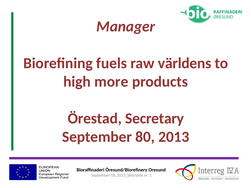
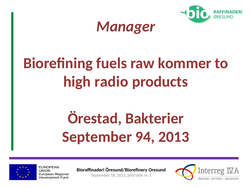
världens: världens -> kommer
more: more -> radio
Secretary: Secretary -> Bakterier
80: 80 -> 94
